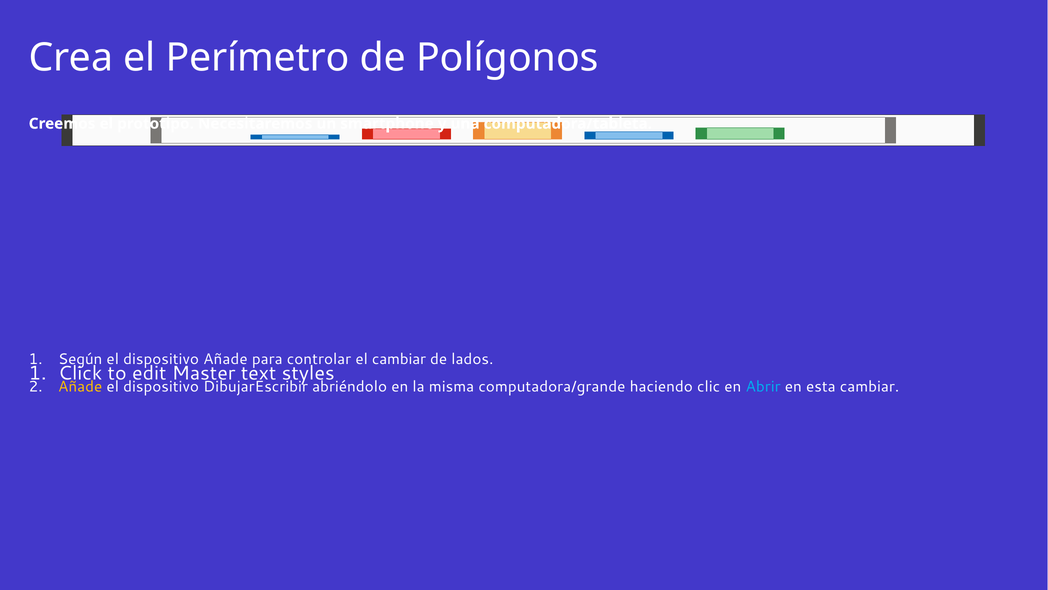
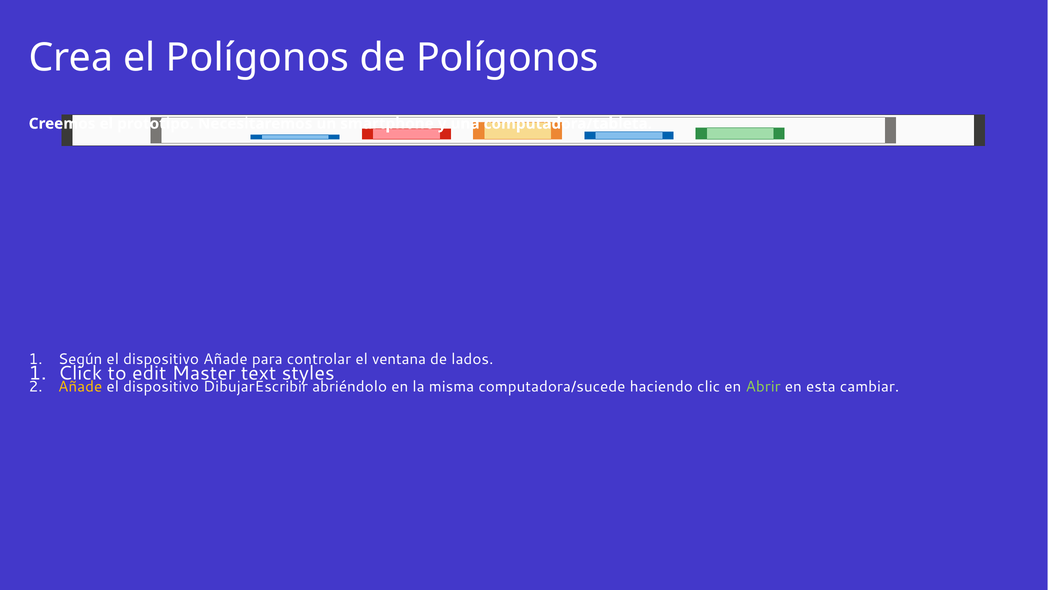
el Perímetro: Perímetro -> Polígonos
el cambiar: cambiar -> ventana
computadora/grande: computadora/grande -> computadora/sucede
Abrir colour: light blue -> light green
